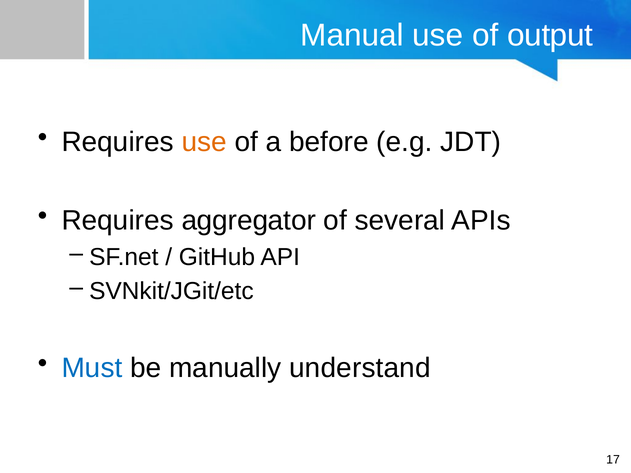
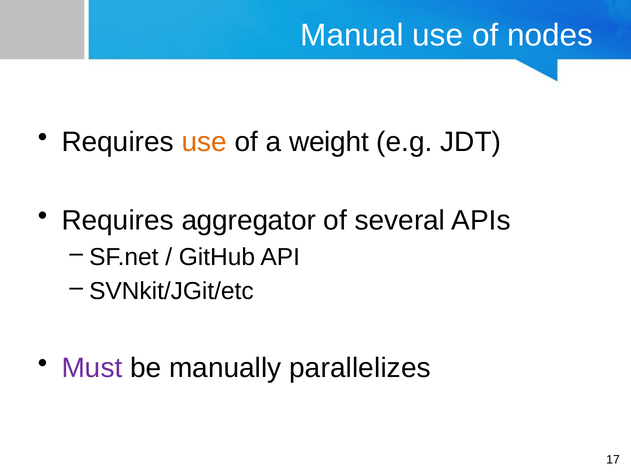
output: output -> nodes
before: before -> weight
Must colour: blue -> purple
understand: understand -> parallelizes
